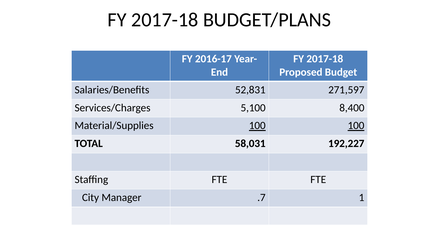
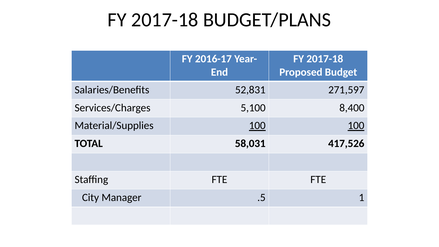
192,227: 192,227 -> 417,526
.7: .7 -> .5
